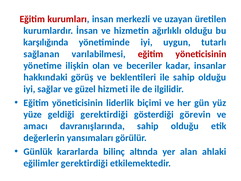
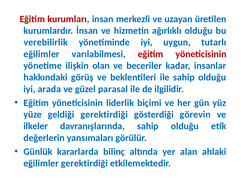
karşılığında: karşılığında -> verebilirlik
sağlanan at (41, 54): sağlanan -> eğilimler
sağlar: sağlar -> arada
hizmeti: hizmeti -> parasal
amacı: amacı -> ilkeler
